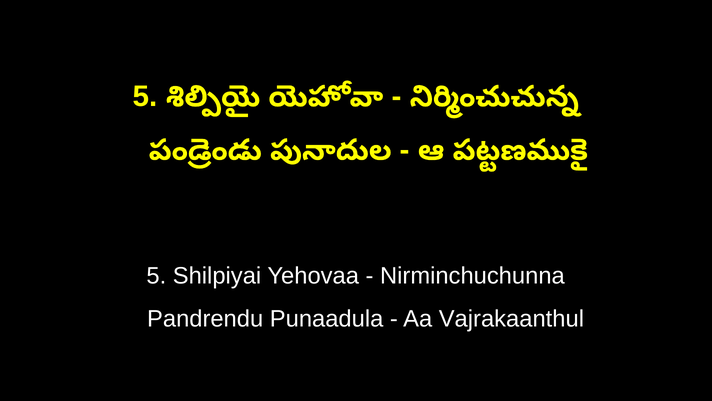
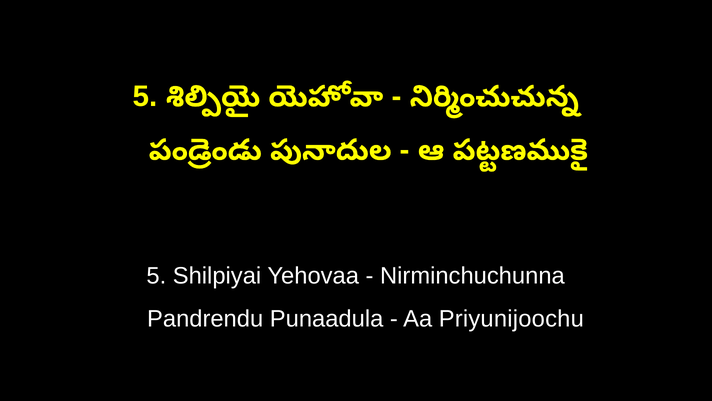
Vajrakaanthul: Vajrakaanthul -> Priyunijoochu
